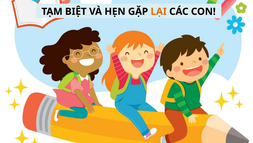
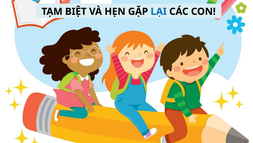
LẠI colour: orange -> blue
